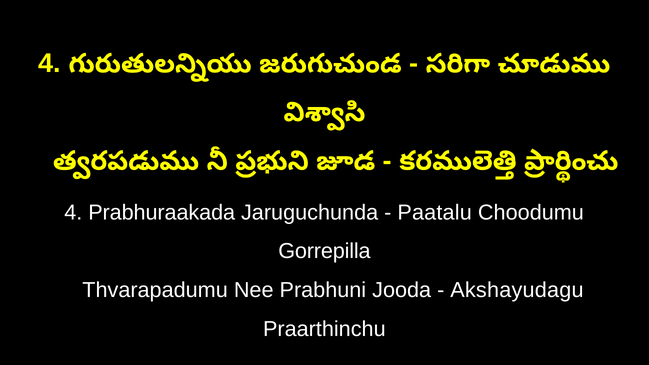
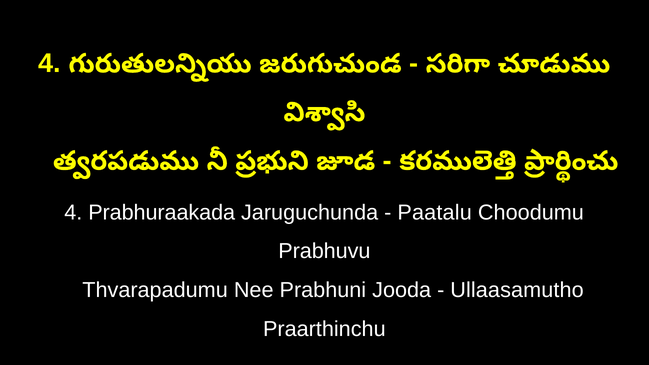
Gorrepilla: Gorrepilla -> Prabhuvu
Akshayudagu: Akshayudagu -> Ullaasamutho
